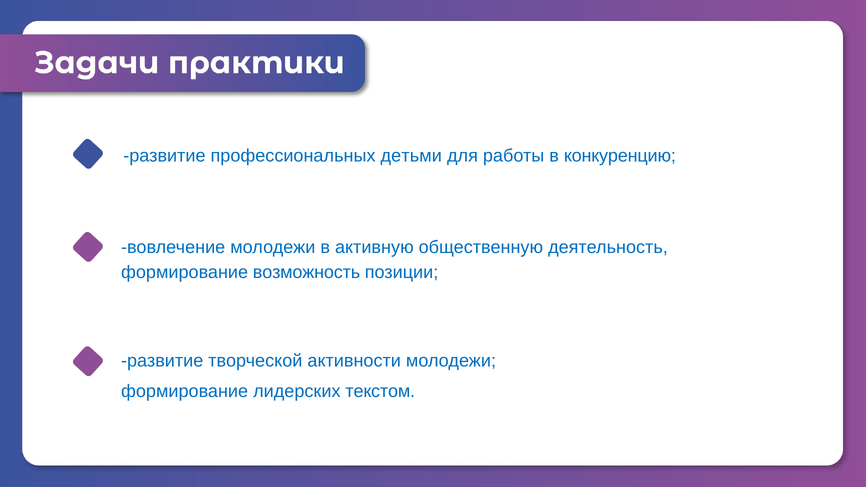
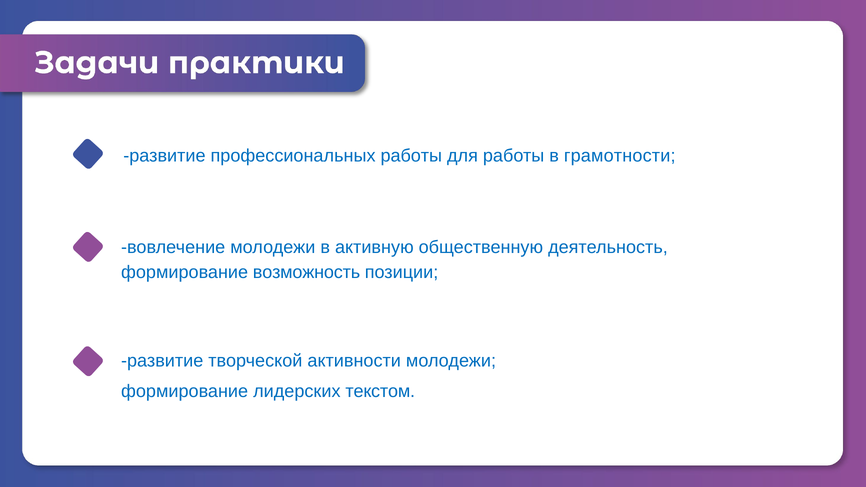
профессиональных детьми: детьми -> работы
конкуренцию: конкуренцию -> грамотности
